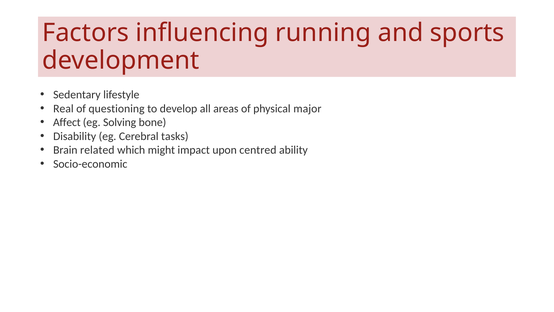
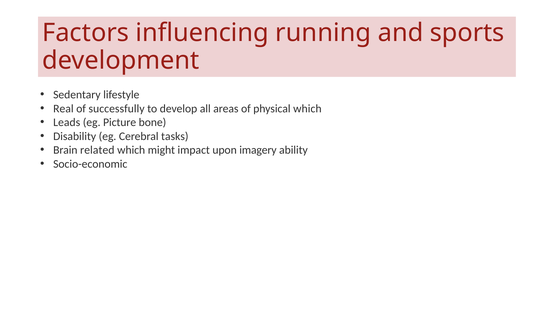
questioning: questioning -> successfully
physical major: major -> which
Affect: Affect -> Leads
Solving: Solving -> Picture
centred: centred -> imagery
